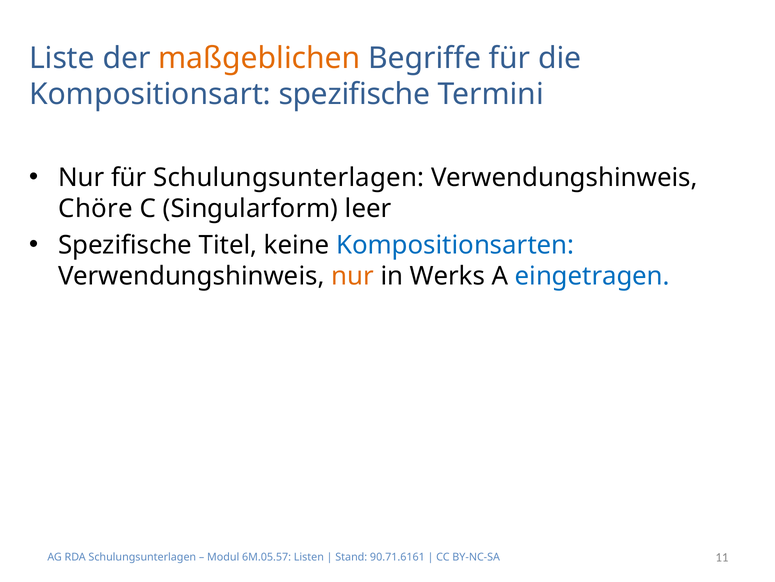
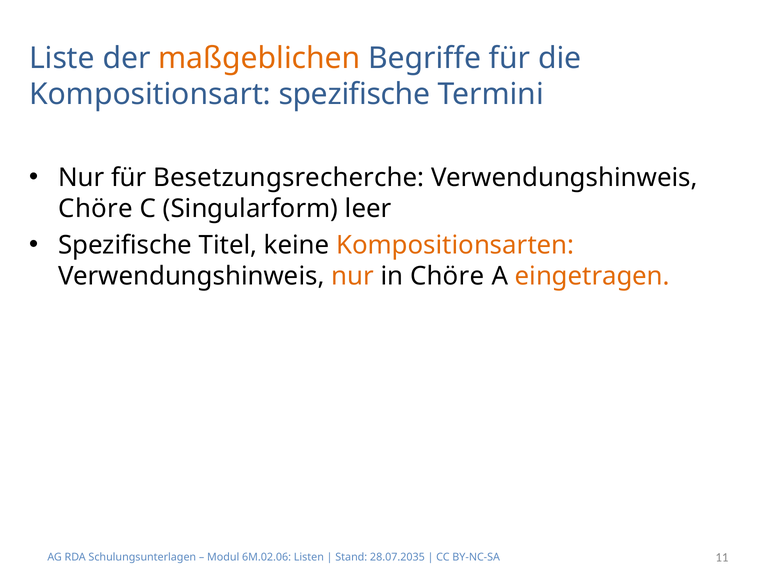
für Schulungsunterlagen: Schulungsunterlagen -> Besetzungsrecherche
Kompositionsarten colour: blue -> orange
in Werks: Werks -> Chöre
eingetragen colour: blue -> orange
6M.05.57: 6M.05.57 -> 6M.02.06
90.71.6161: 90.71.6161 -> 28.07.2035
